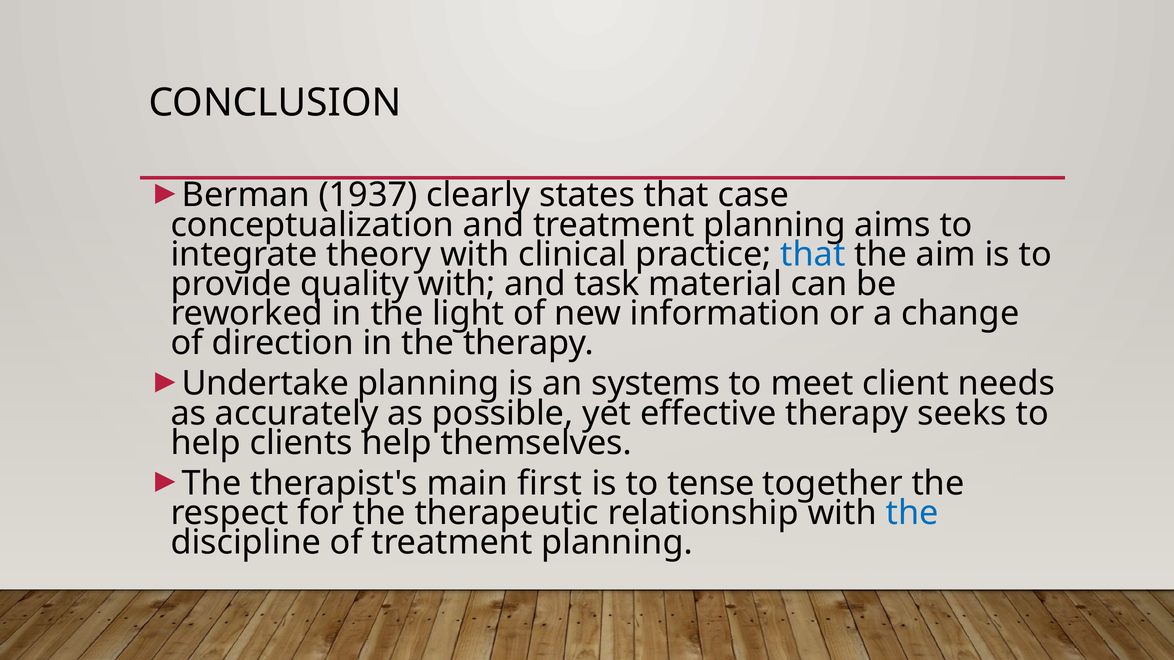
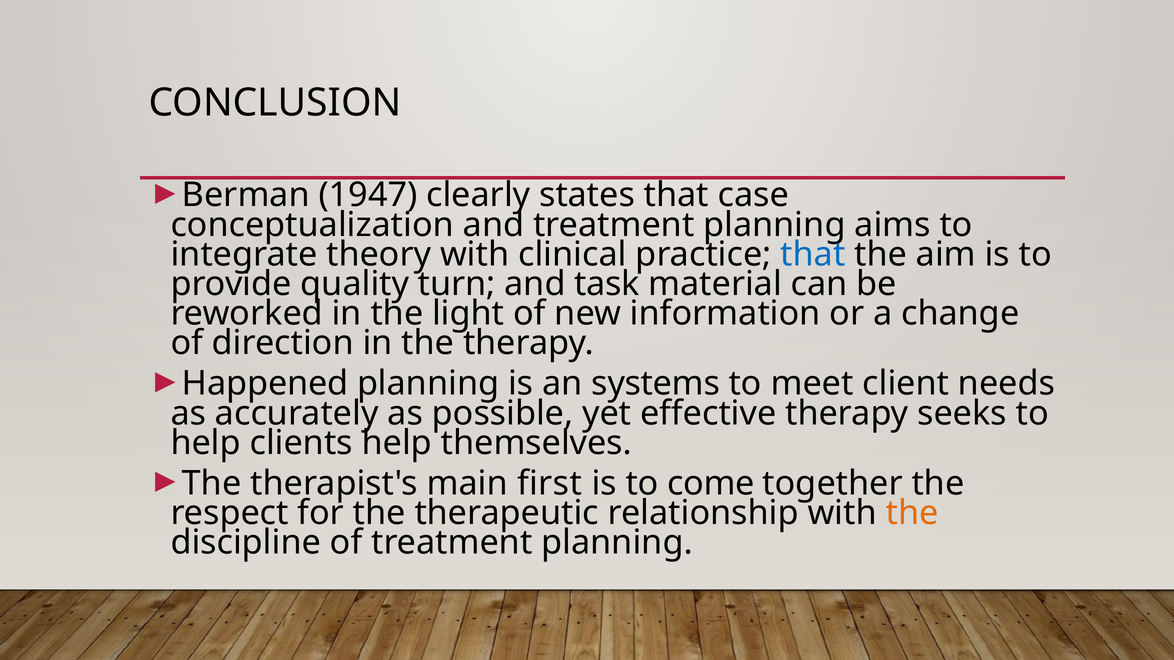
1937: 1937 -> 1947
quality with: with -> turn
Undertake: Undertake -> Happened
tense: tense -> come
the at (912, 513) colour: blue -> orange
